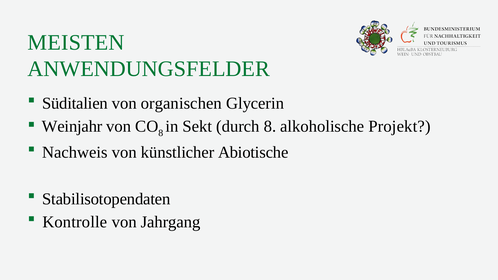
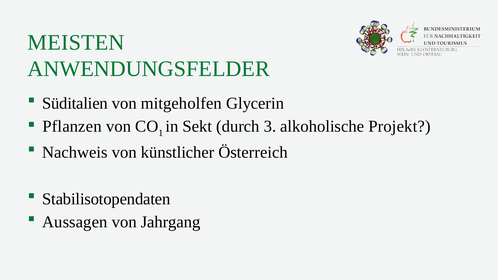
organischen: organischen -> mitgeholfen
Weinjahr: Weinjahr -> Pflanzen
8 at (161, 133): 8 -> 1
durch 8: 8 -> 3
Abiotische: Abiotische -> Österreich
Kontrolle: Kontrolle -> Aussagen
